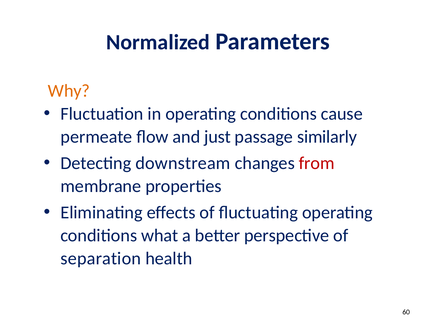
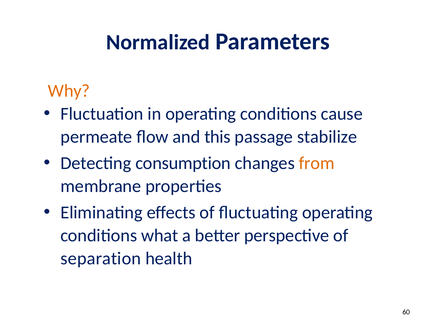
just: just -> this
similarly: similarly -> stabilize
downstream: downstream -> consumption
from colour: red -> orange
